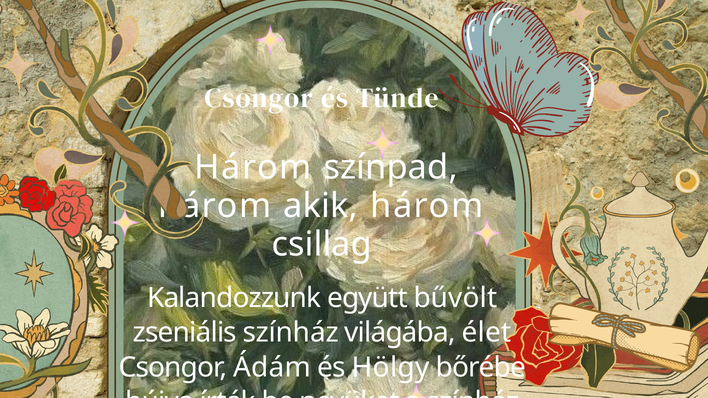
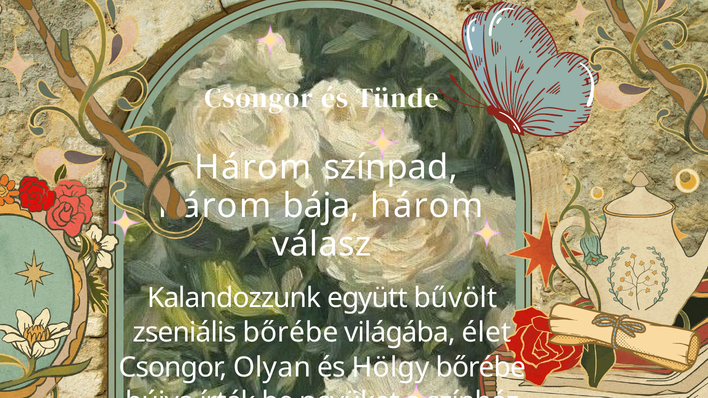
akik: akik -> bája
csillag: csillag -> válasz
zseniális színház: színház -> bőrébe
Ádám: Ádám -> Olyan
